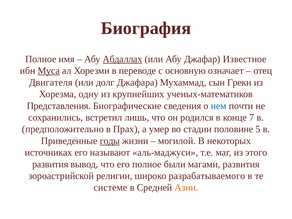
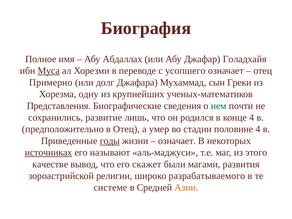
Абдаллах underline: present -> none
Известное: Известное -> Голадхайя
основную: основную -> усопшего
Двигателя: Двигателя -> Примерно
нем colour: blue -> green
встретил: встретил -> развитие
конце 7: 7 -> 4
в Прах: Прах -> Отец
половине 5: 5 -> 4
могилой at (177, 141): могилой -> означает
источниках underline: none -> present
развития at (50, 164): развития -> качестве
его полное: полное -> скажет
